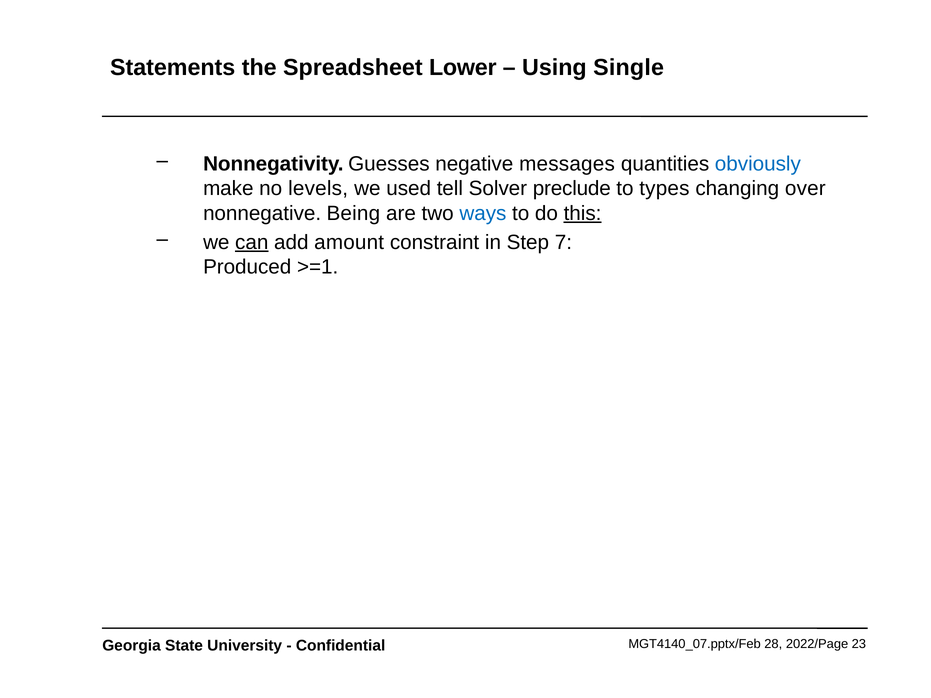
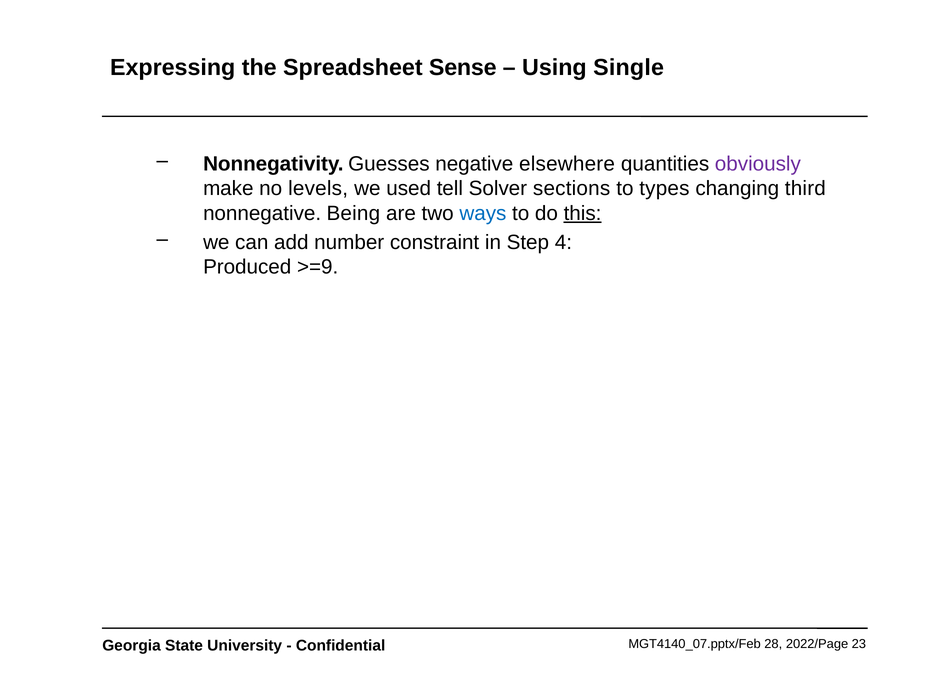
Statements: Statements -> Expressing
Lower: Lower -> Sense
messages: messages -> elsewhere
obviously colour: blue -> purple
preclude: preclude -> sections
over: over -> third
can underline: present -> none
amount: amount -> number
7: 7 -> 4
>=1: >=1 -> >=9
